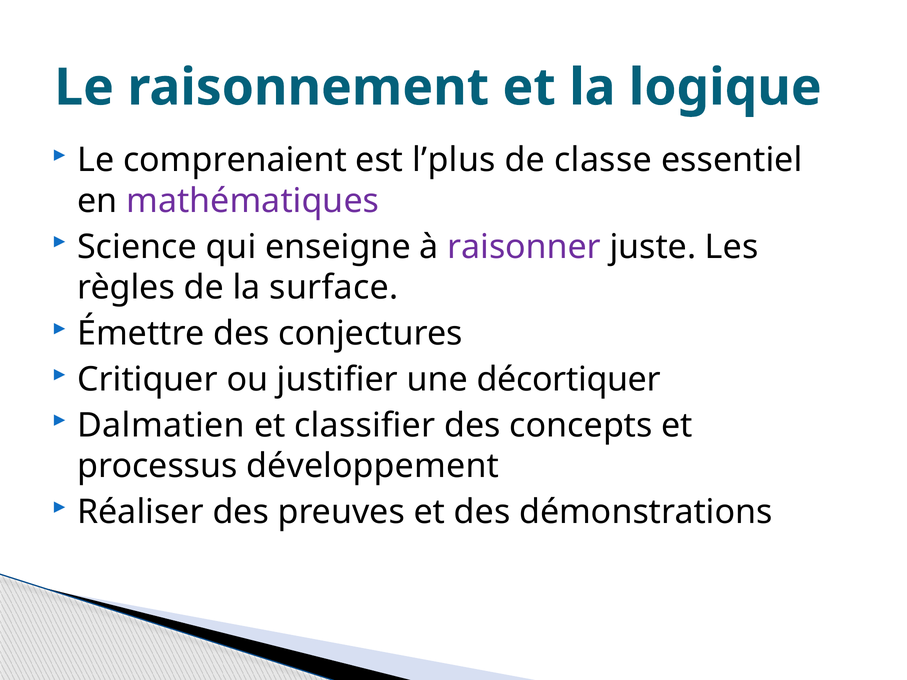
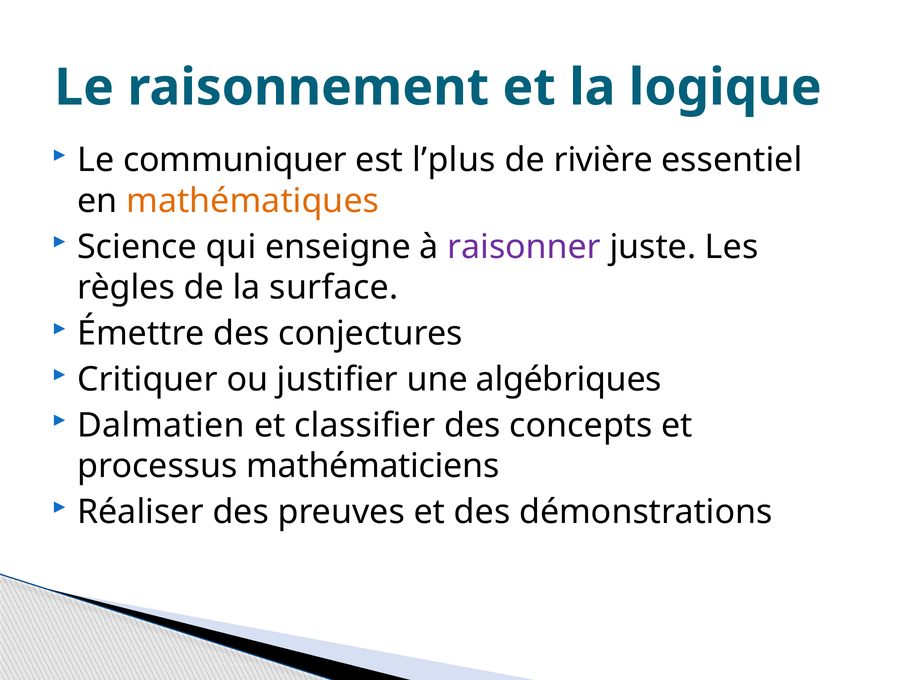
comprenaient: comprenaient -> communiquer
classe: classe -> rivière
mathématiques colour: purple -> orange
décortiquer: décortiquer -> algébriques
développement: développement -> mathématiciens
